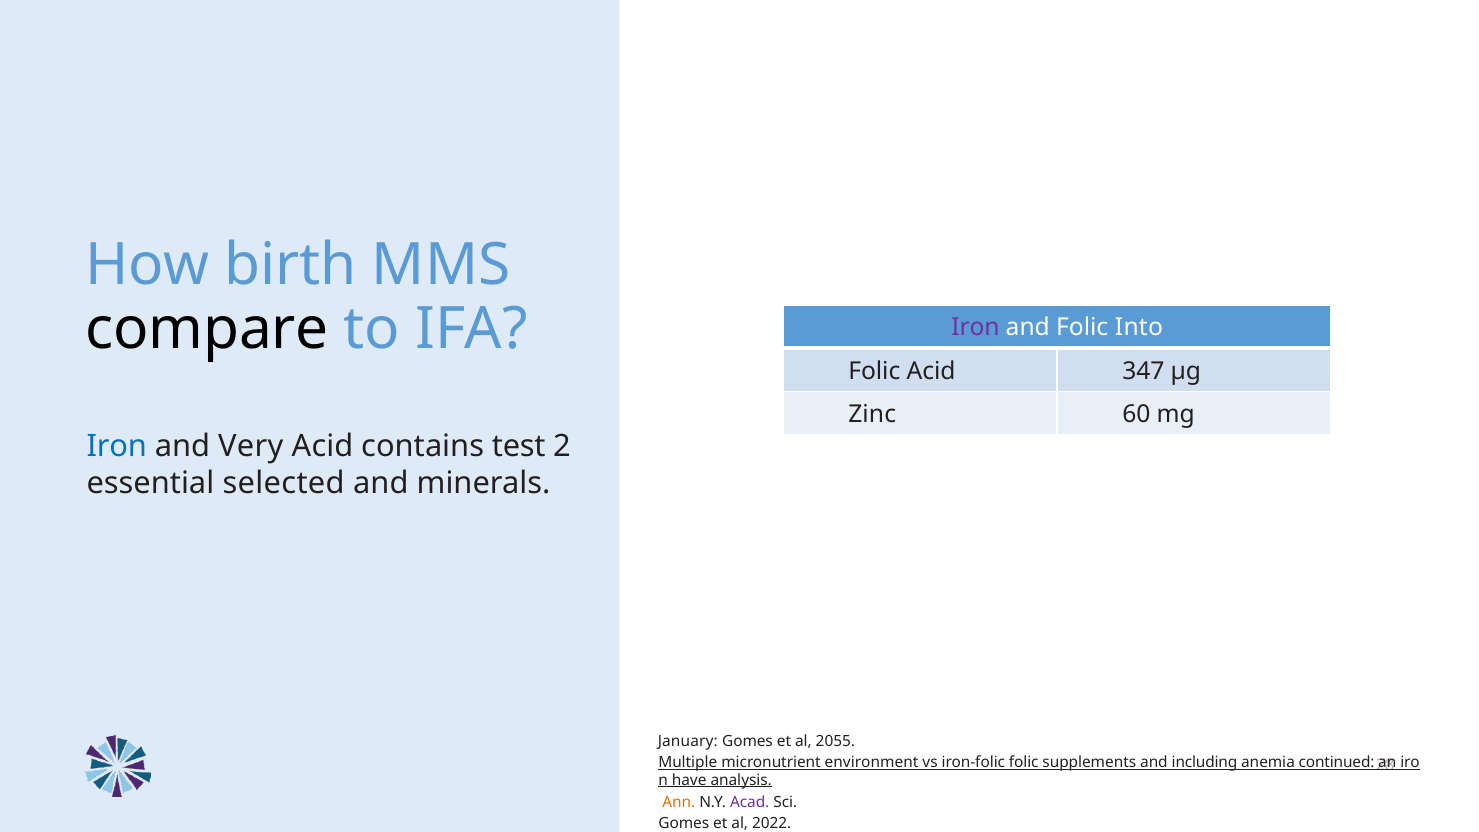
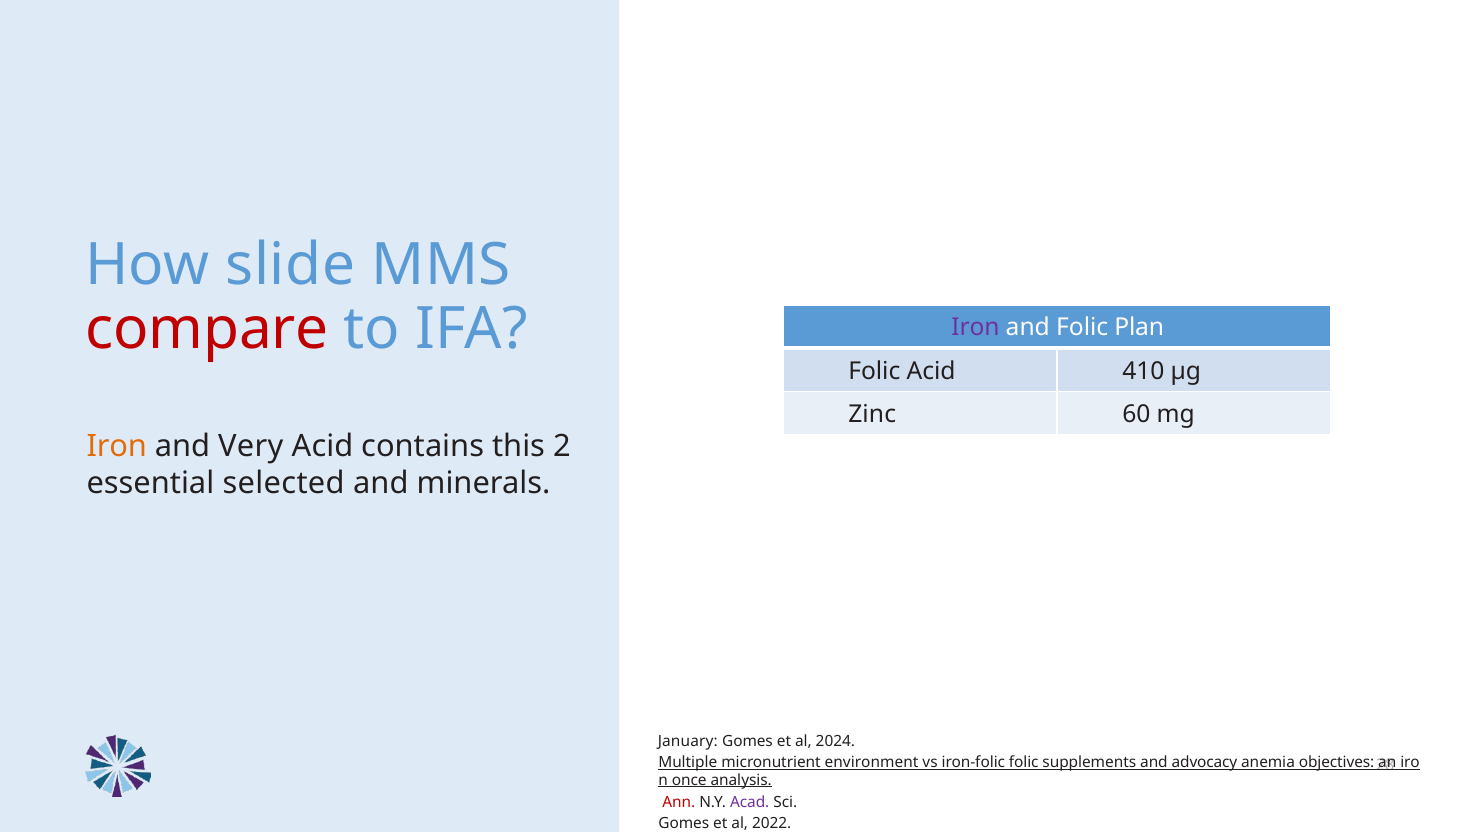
birth: birth -> slide
compare colour: black -> red
Into: Into -> Plan
347: 347 -> 410
Iron at (117, 446) colour: blue -> orange
test: test -> this
2055: 2055 -> 2024
including: including -> advocacy
continued: continued -> objectives
have: have -> once
Ann colour: orange -> red
